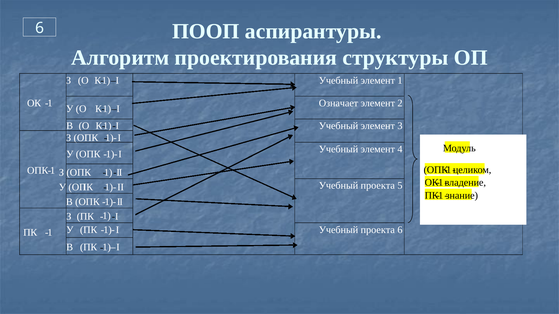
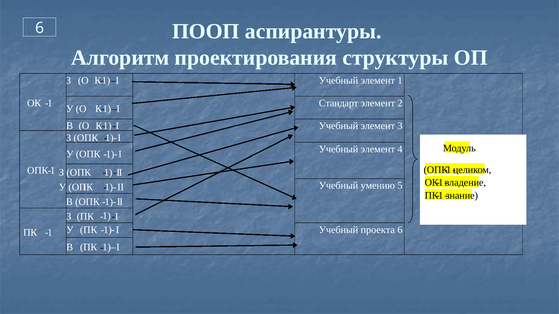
Означает: Означает -> Стандарт
проекта at (378, 186): проекта -> умению
